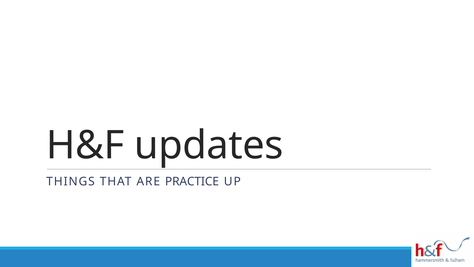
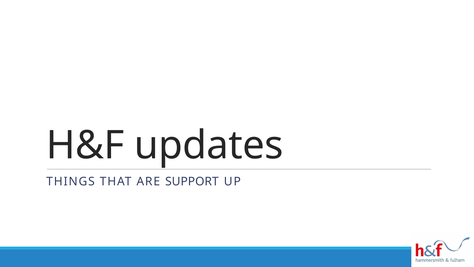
PRACTICE: PRACTICE -> SUPPORT
